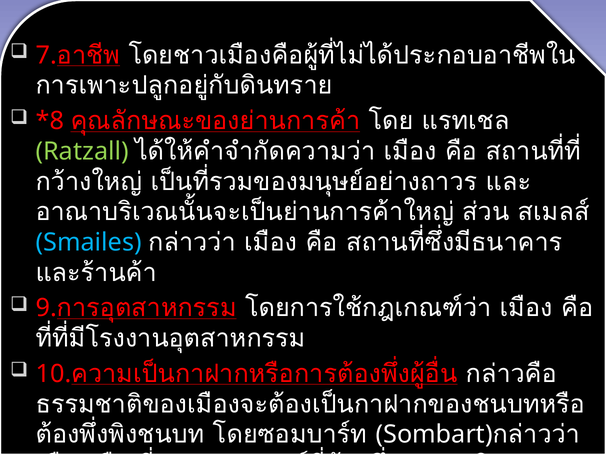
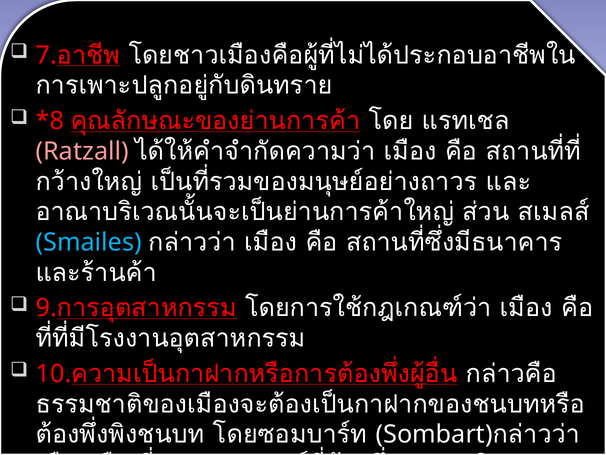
Ratzall colour: light green -> pink
